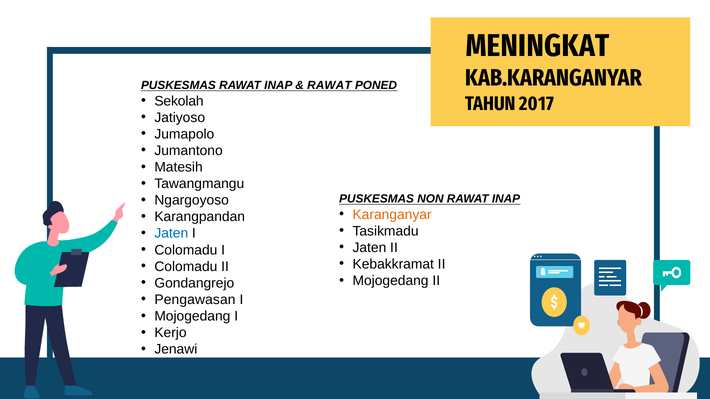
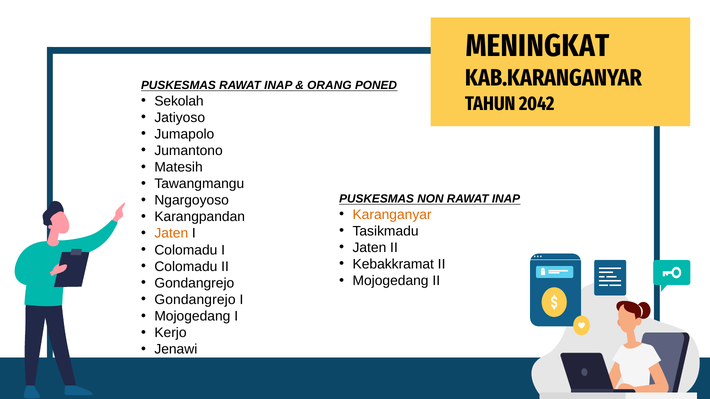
RAWAT at (329, 86): RAWAT -> ORANG
2017: 2017 -> 2042
Jaten at (171, 234) colour: blue -> orange
Pengawasan at (195, 300): Pengawasan -> Gondangrejo
